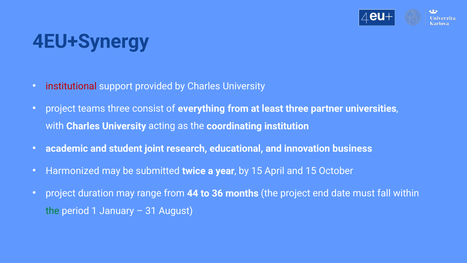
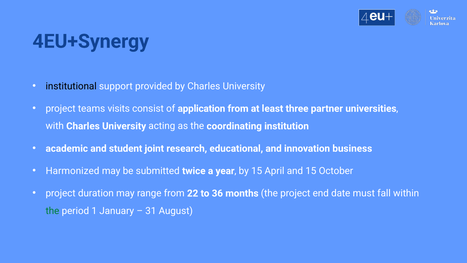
institutional colour: red -> black
teams three: three -> visits
everything: everything -> application
44: 44 -> 22
